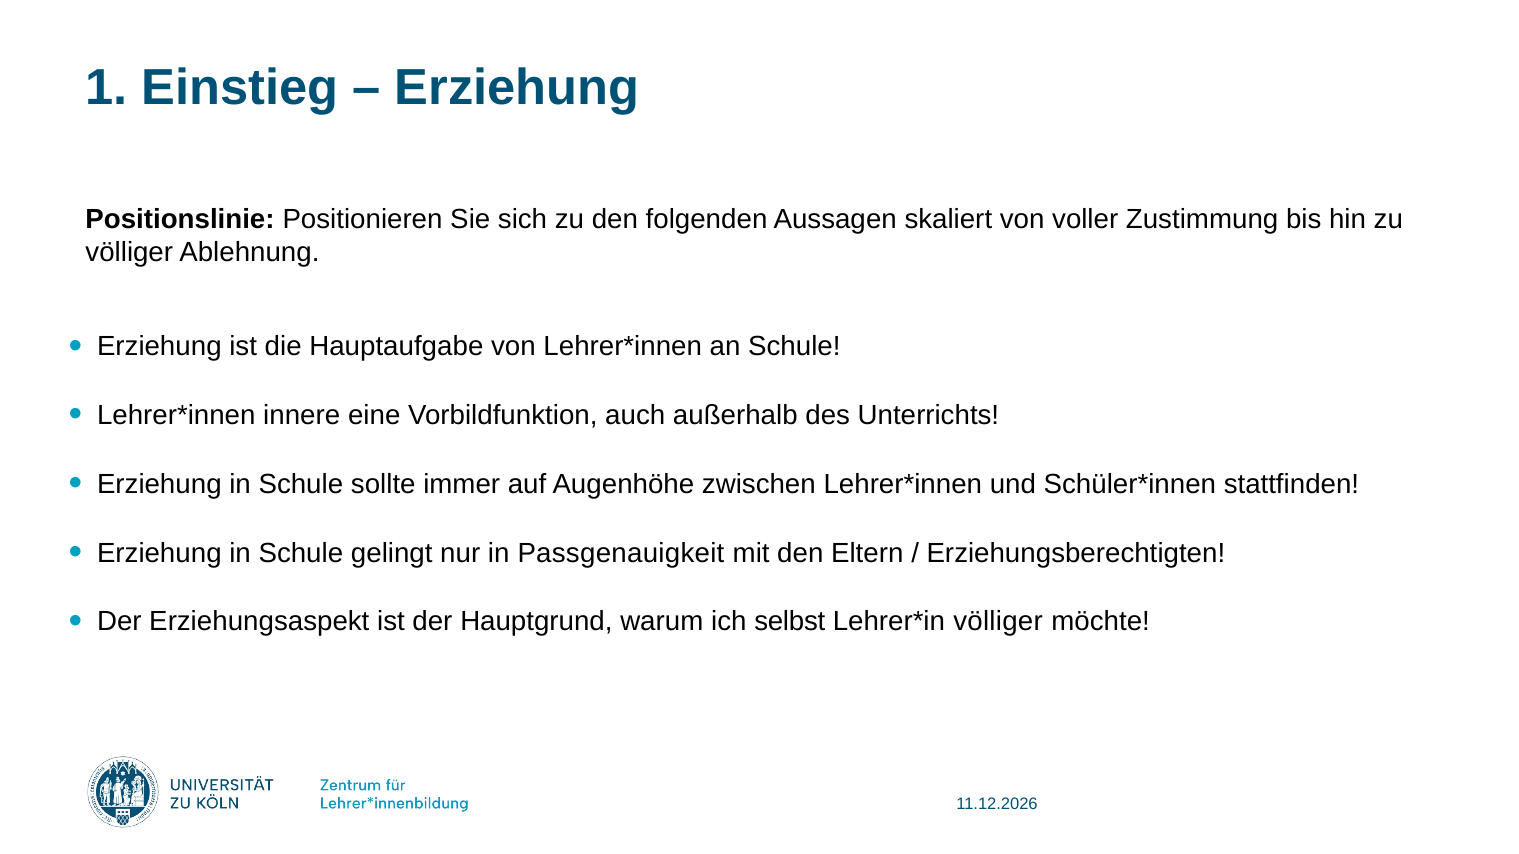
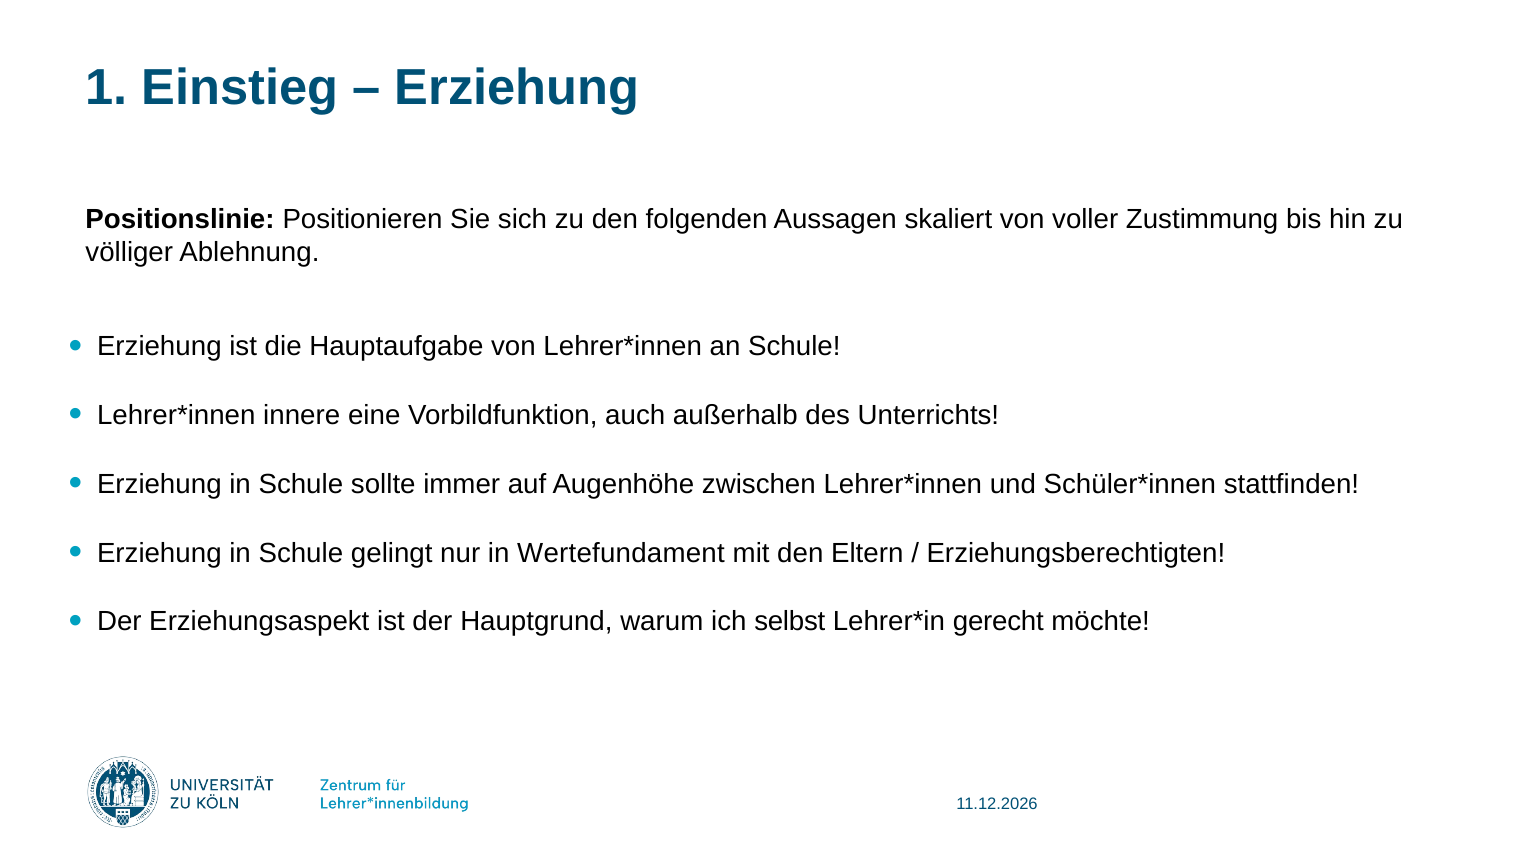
Passgenauigkeit: Passgenauigkeit -> Wertefundament
völliger at (998, 622): völliger -> gerecht
